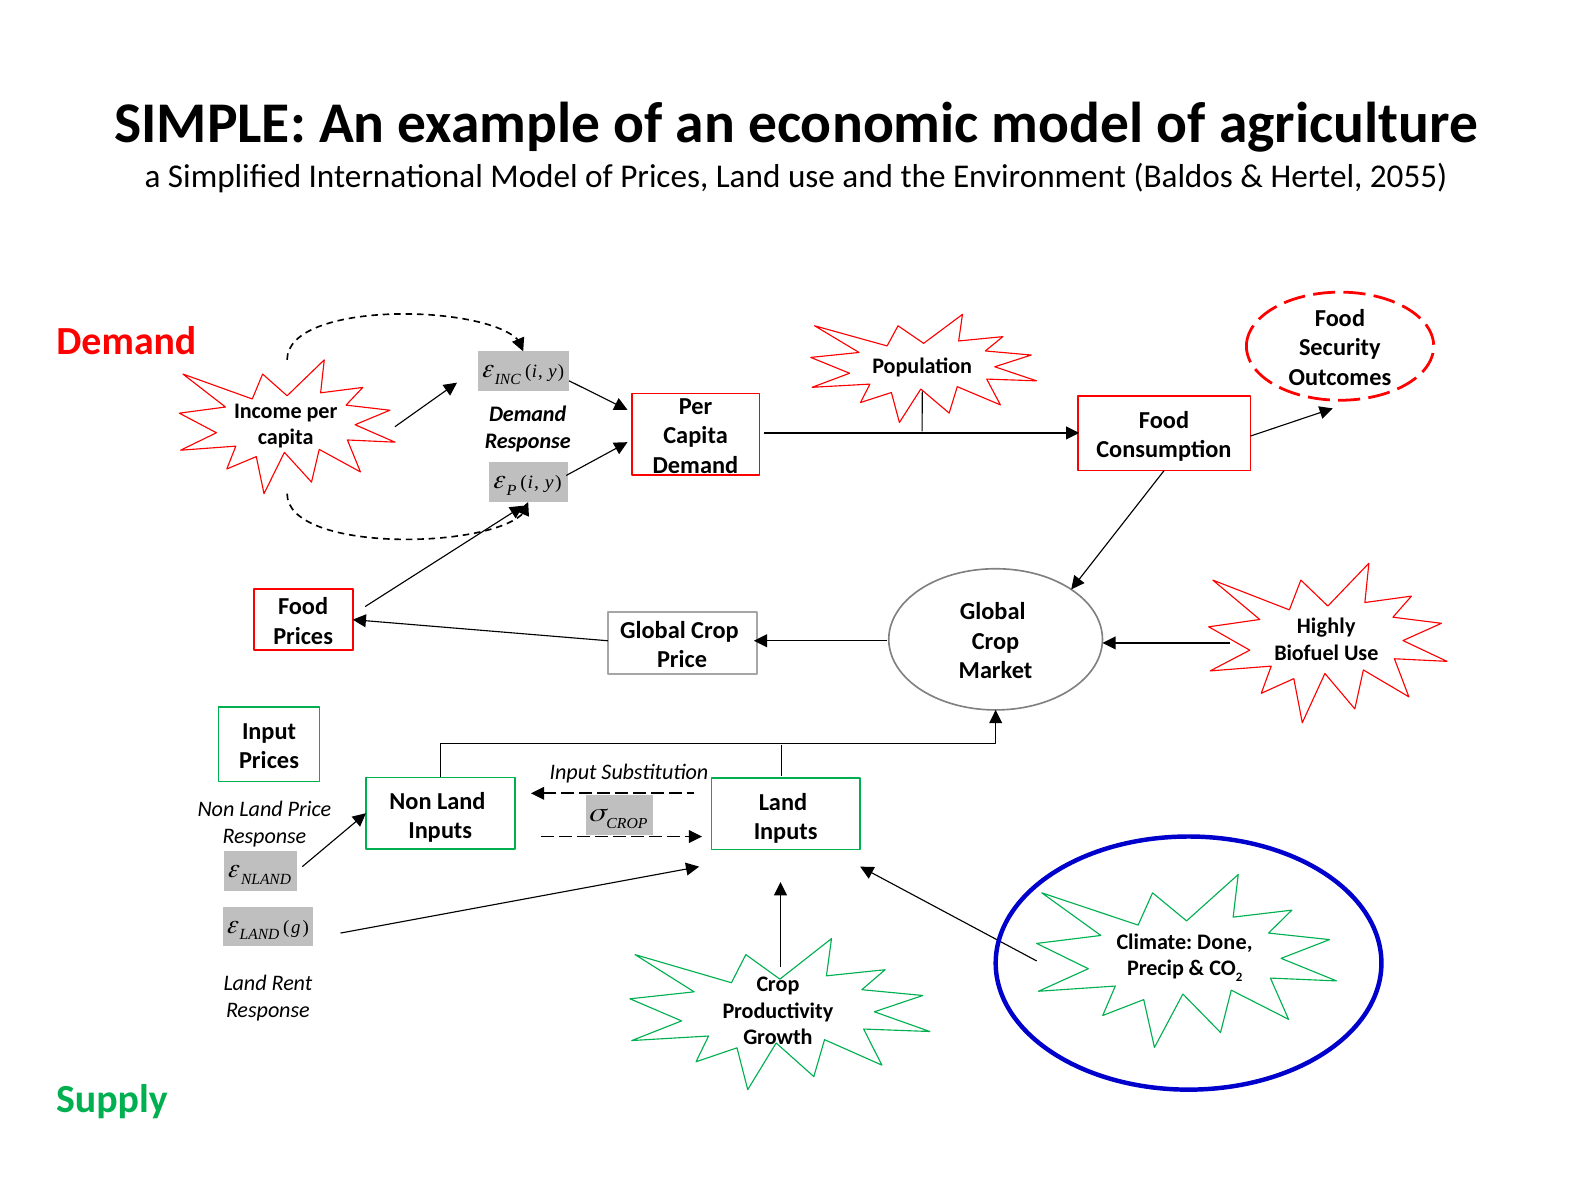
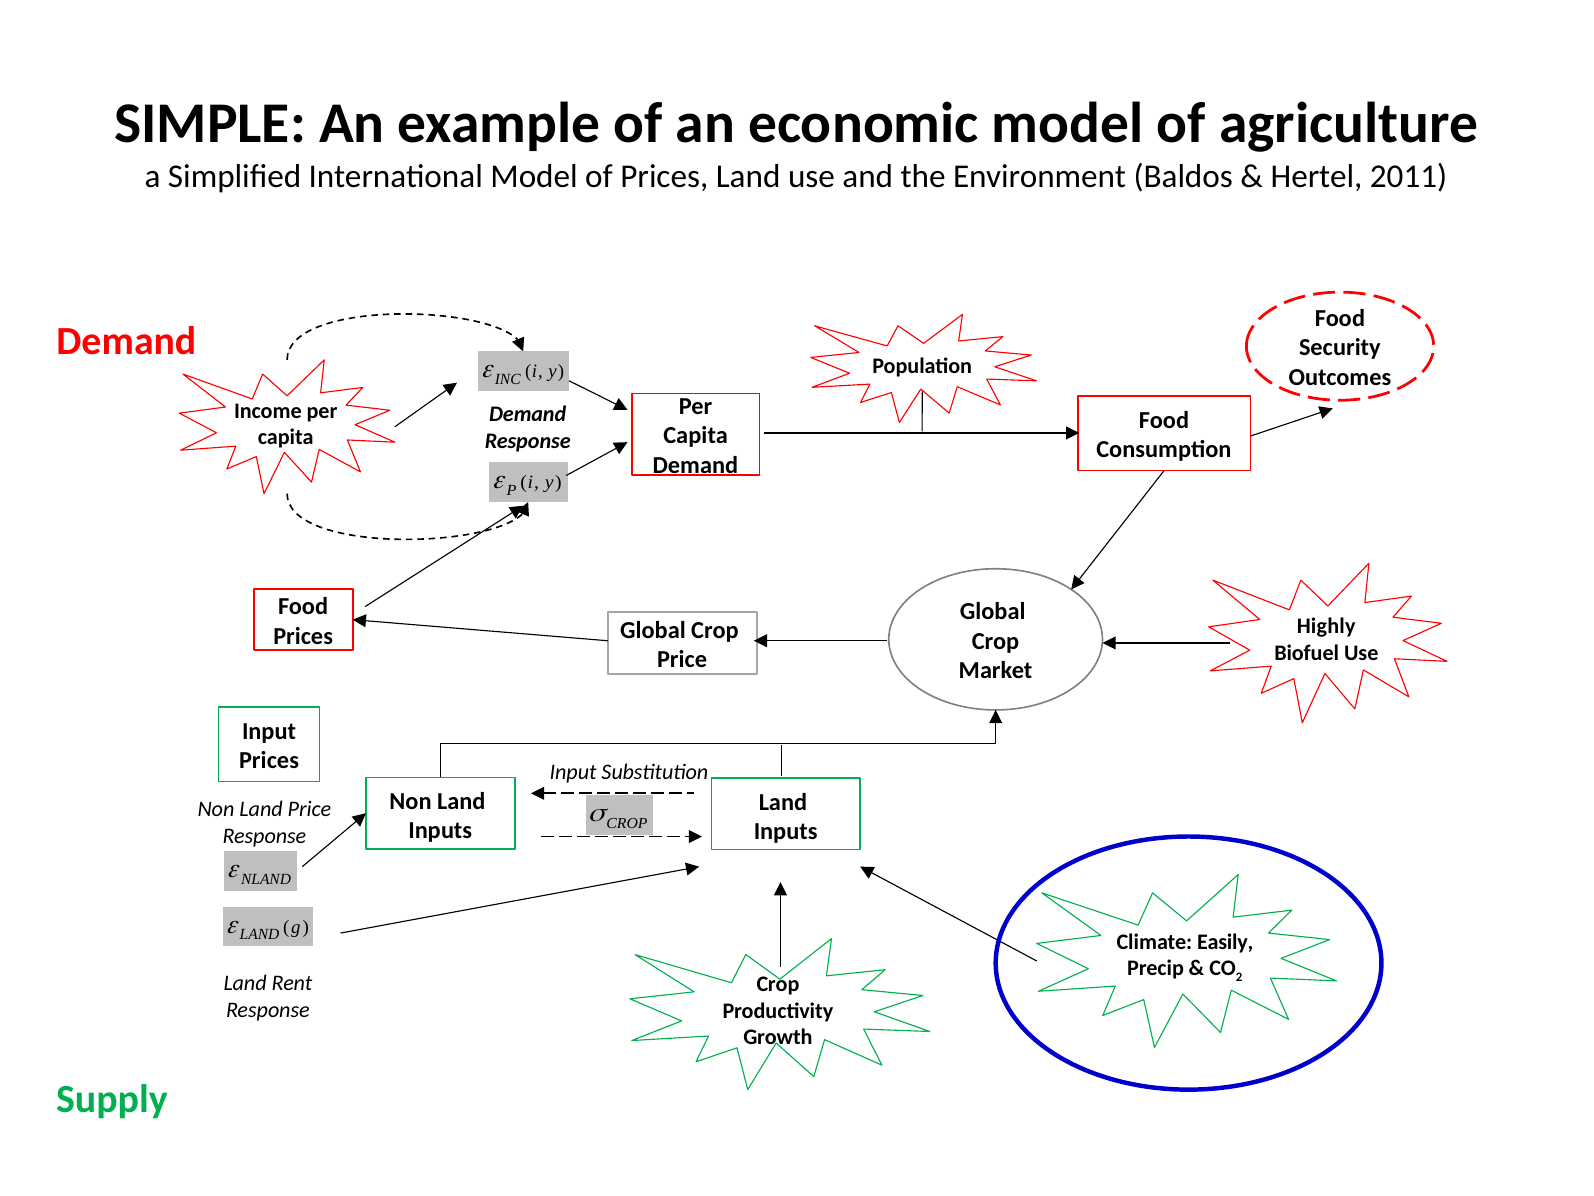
2055: 2055 -> 2011
Done: Done -> Easily
